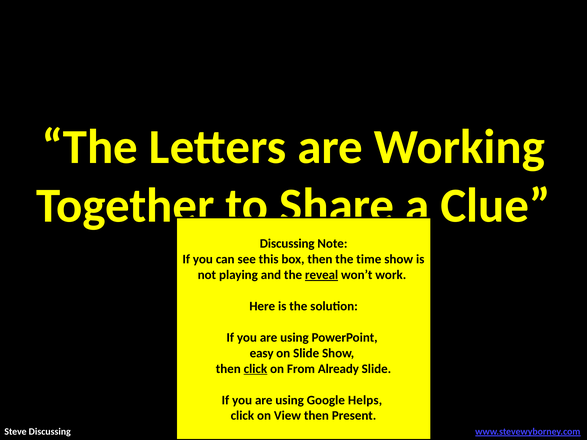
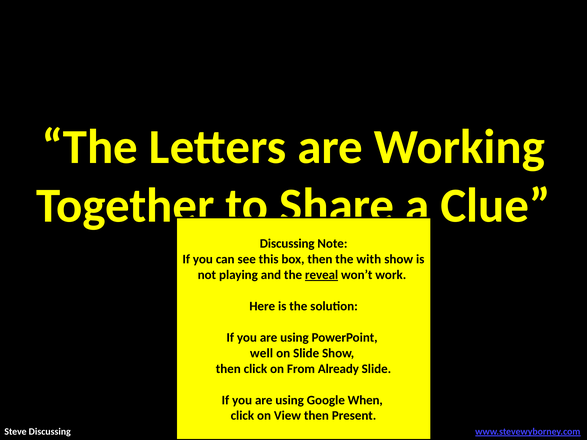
time: time -> with
easy: easy -> well
click at (255, 369) underline: present -> none
Helps: Helps -> When
